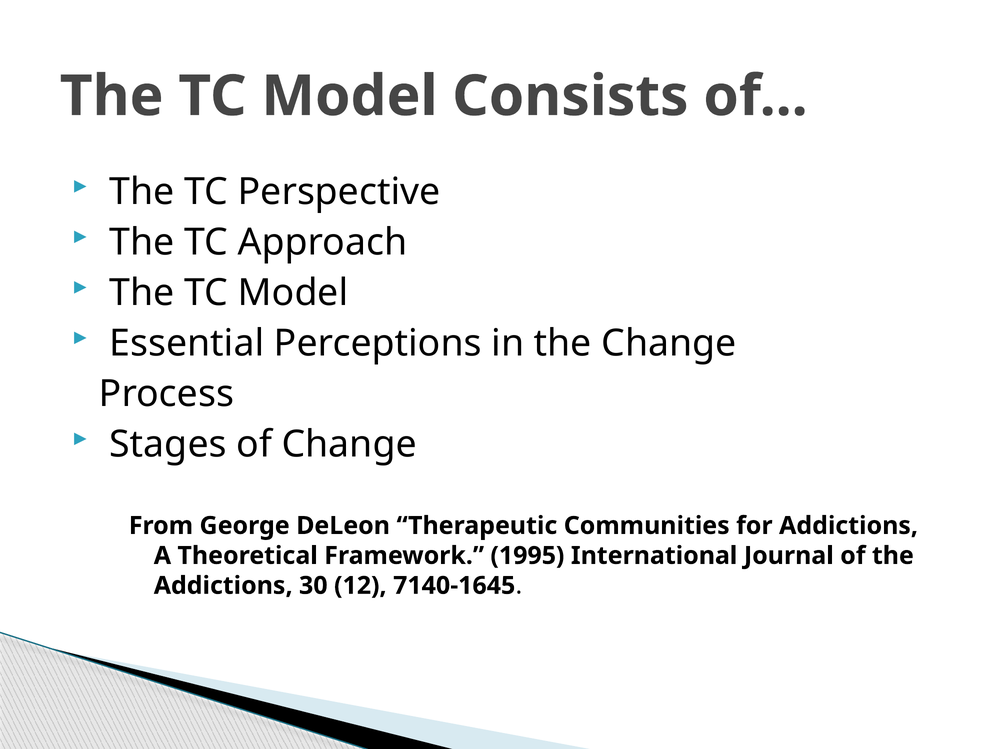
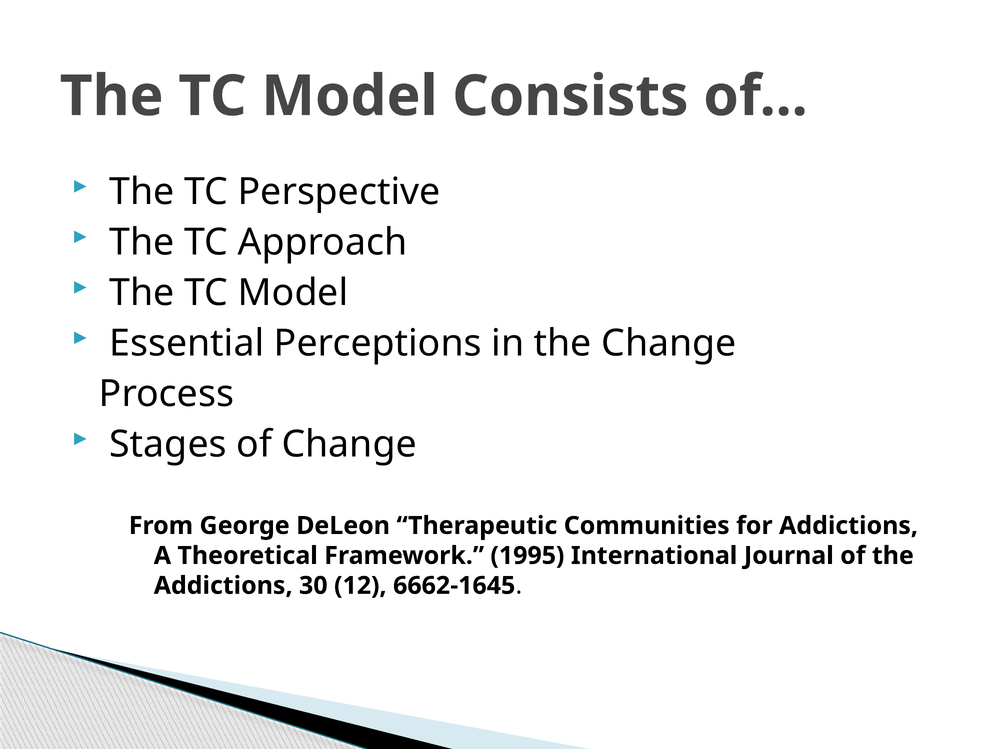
7140-1645: 7140-1645 -> 6662-1645
